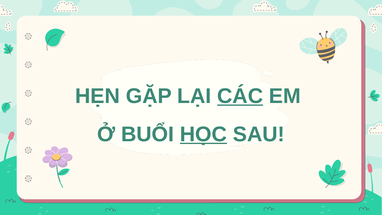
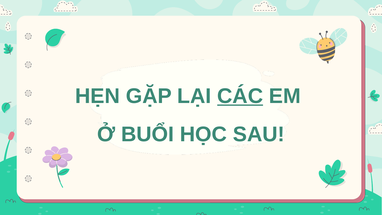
HỌC underline: present -> none
